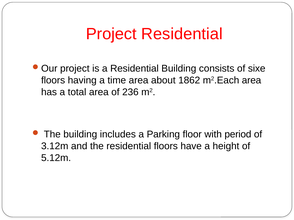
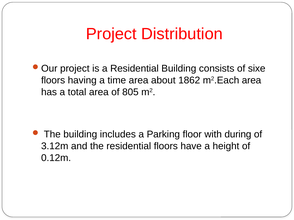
Project Residential: Residential -> Distribution
236: 236 -> 805
period: period -> during
5.12m: 5.12m -> 0.12m
